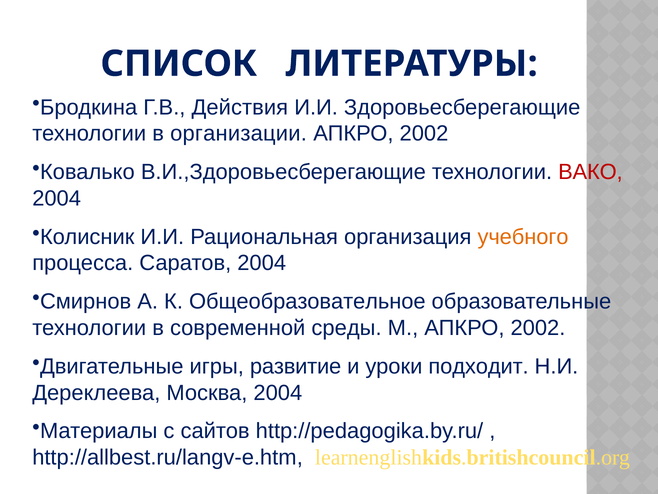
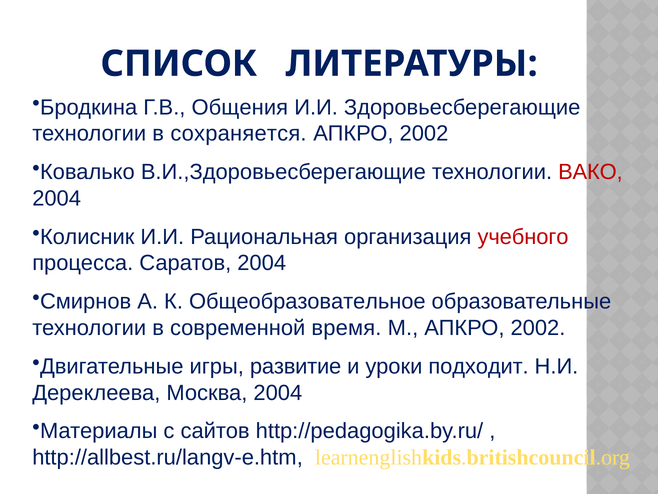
Действия: Действия -> Общения
организации: организации -> сохраняется
учебного colour: orange -> red
среды: среды -> время
